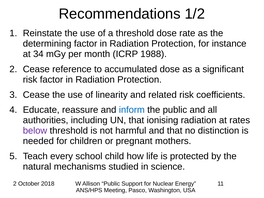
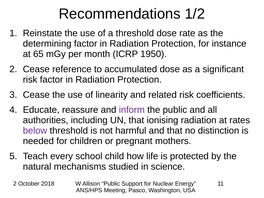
34: 34 -> 65
1988: 1988 -> 1950
inform colour: blue -> purple
